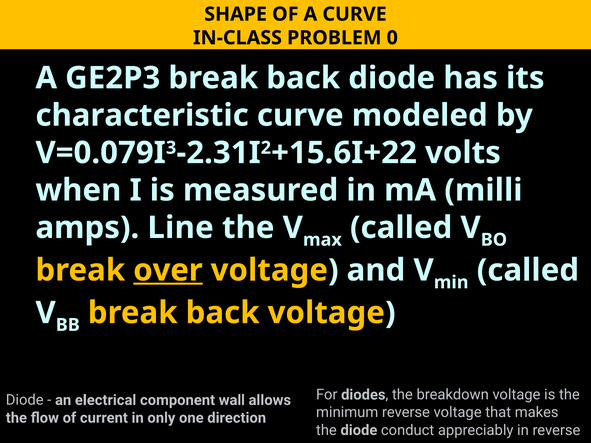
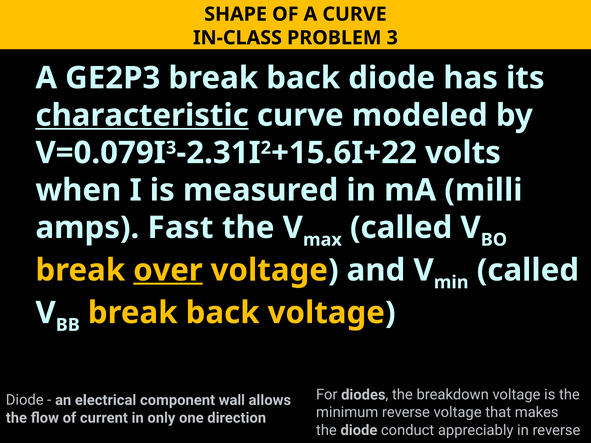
PROBLEM 0: 0 -> 3
characteristic underline: none -> present
Line: Line -> Fast
